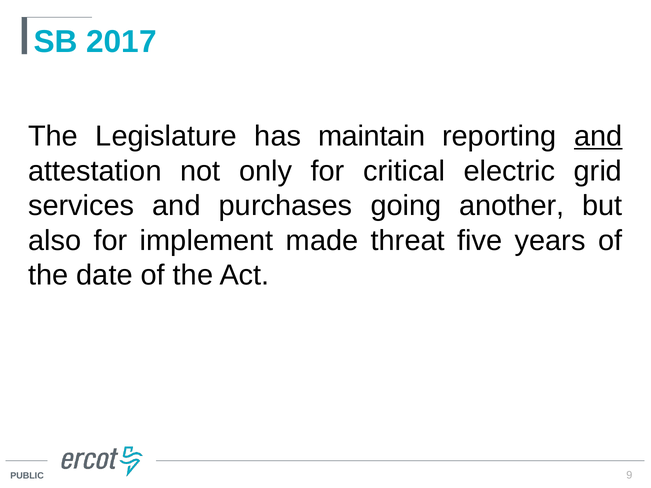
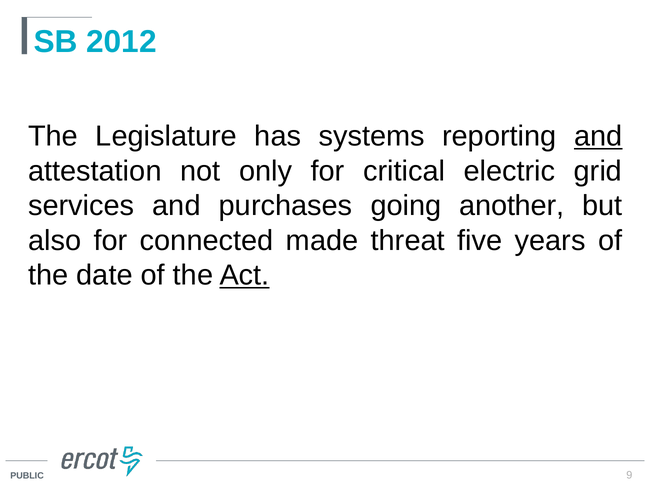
2017: 2017 -> 2012
maintain: maintain -> systems
implement: implement -> connected
Act underline: none -> present
